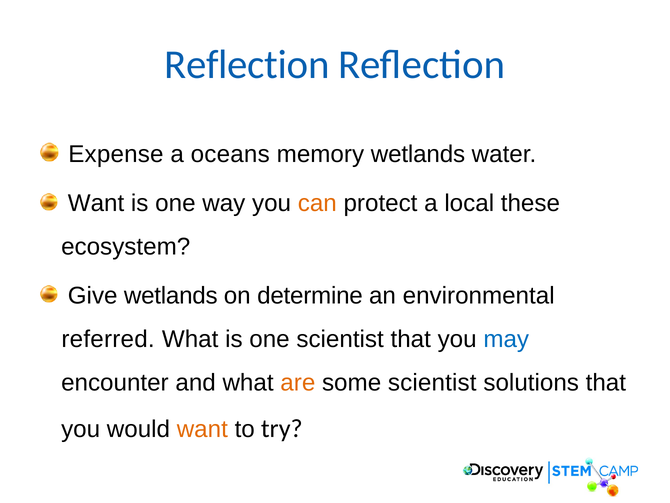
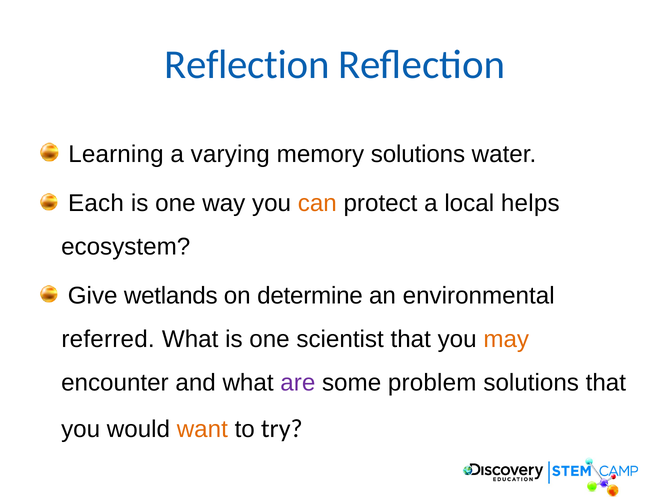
Expense: Expense -> Learning
oceans: oceans -> varying
memory wetlands: wetlands -> solutions
Want at (96, 203): Want -> Each
these: these -> helps
may colour: blue -> orange
are colour: orange -> purple
some scientist: scientist -> problem
